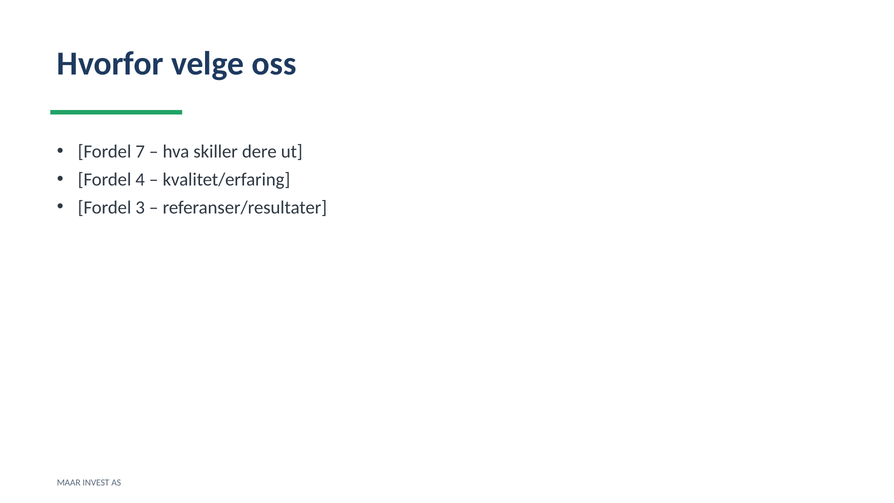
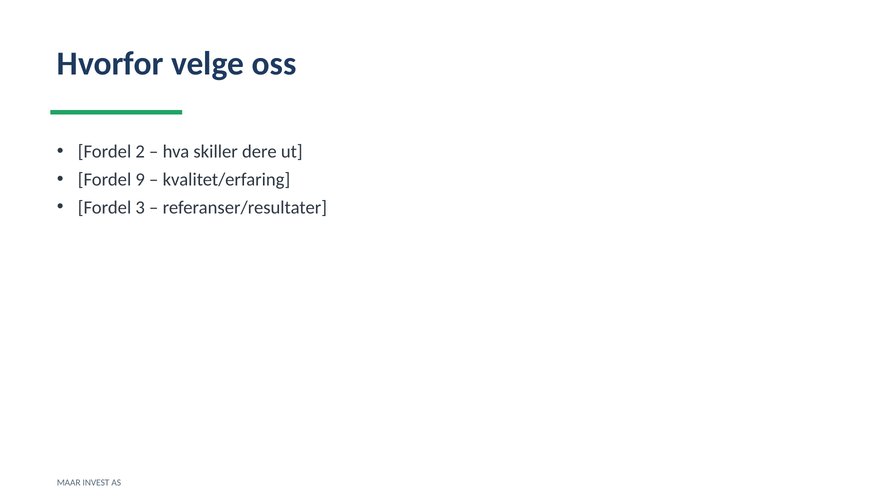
7: 7 -> 2
4: 4 -> 9
